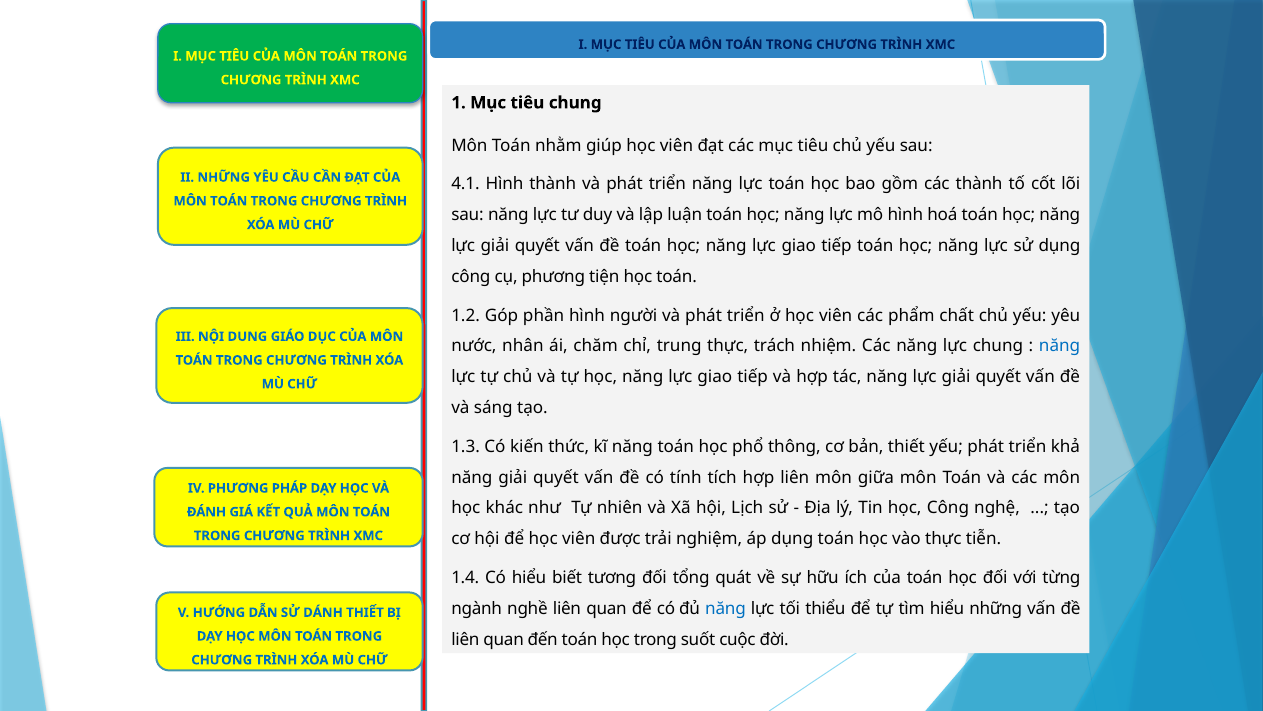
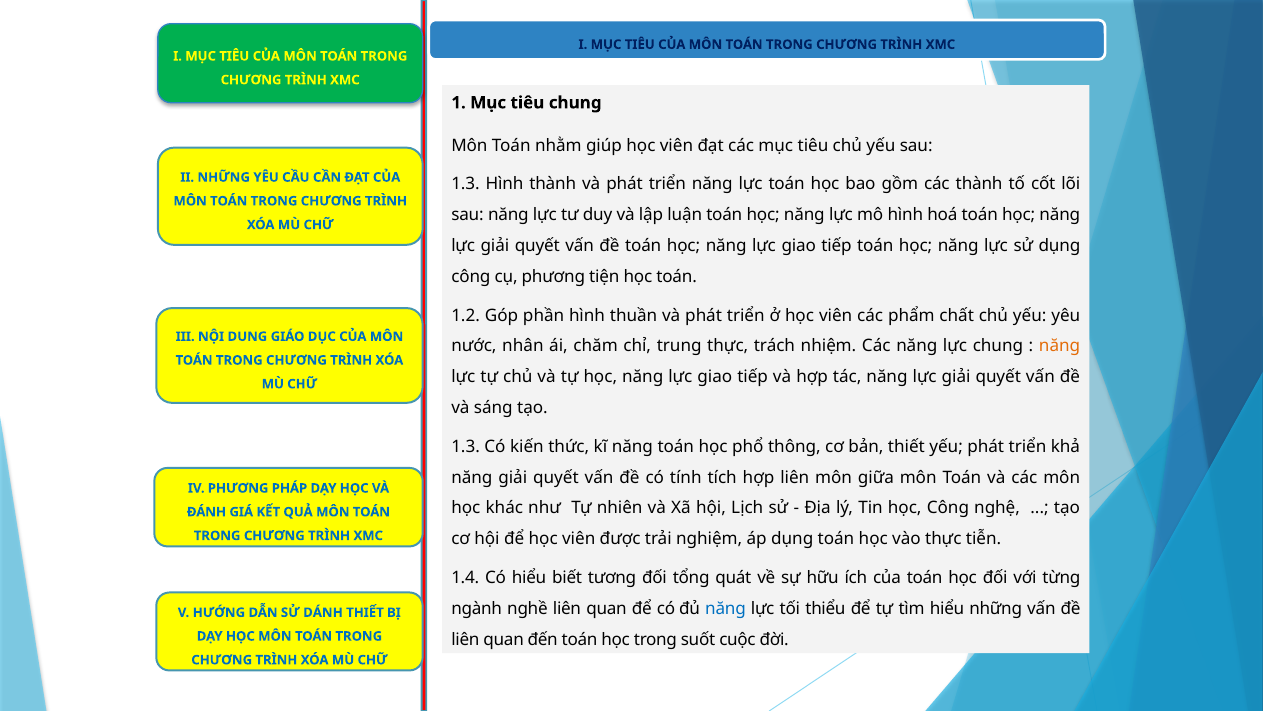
4.1 at (466, 184): 4.1 -> 1.3
người: người -> thuần
năng at (1060, 346) colour: blue -> orange
